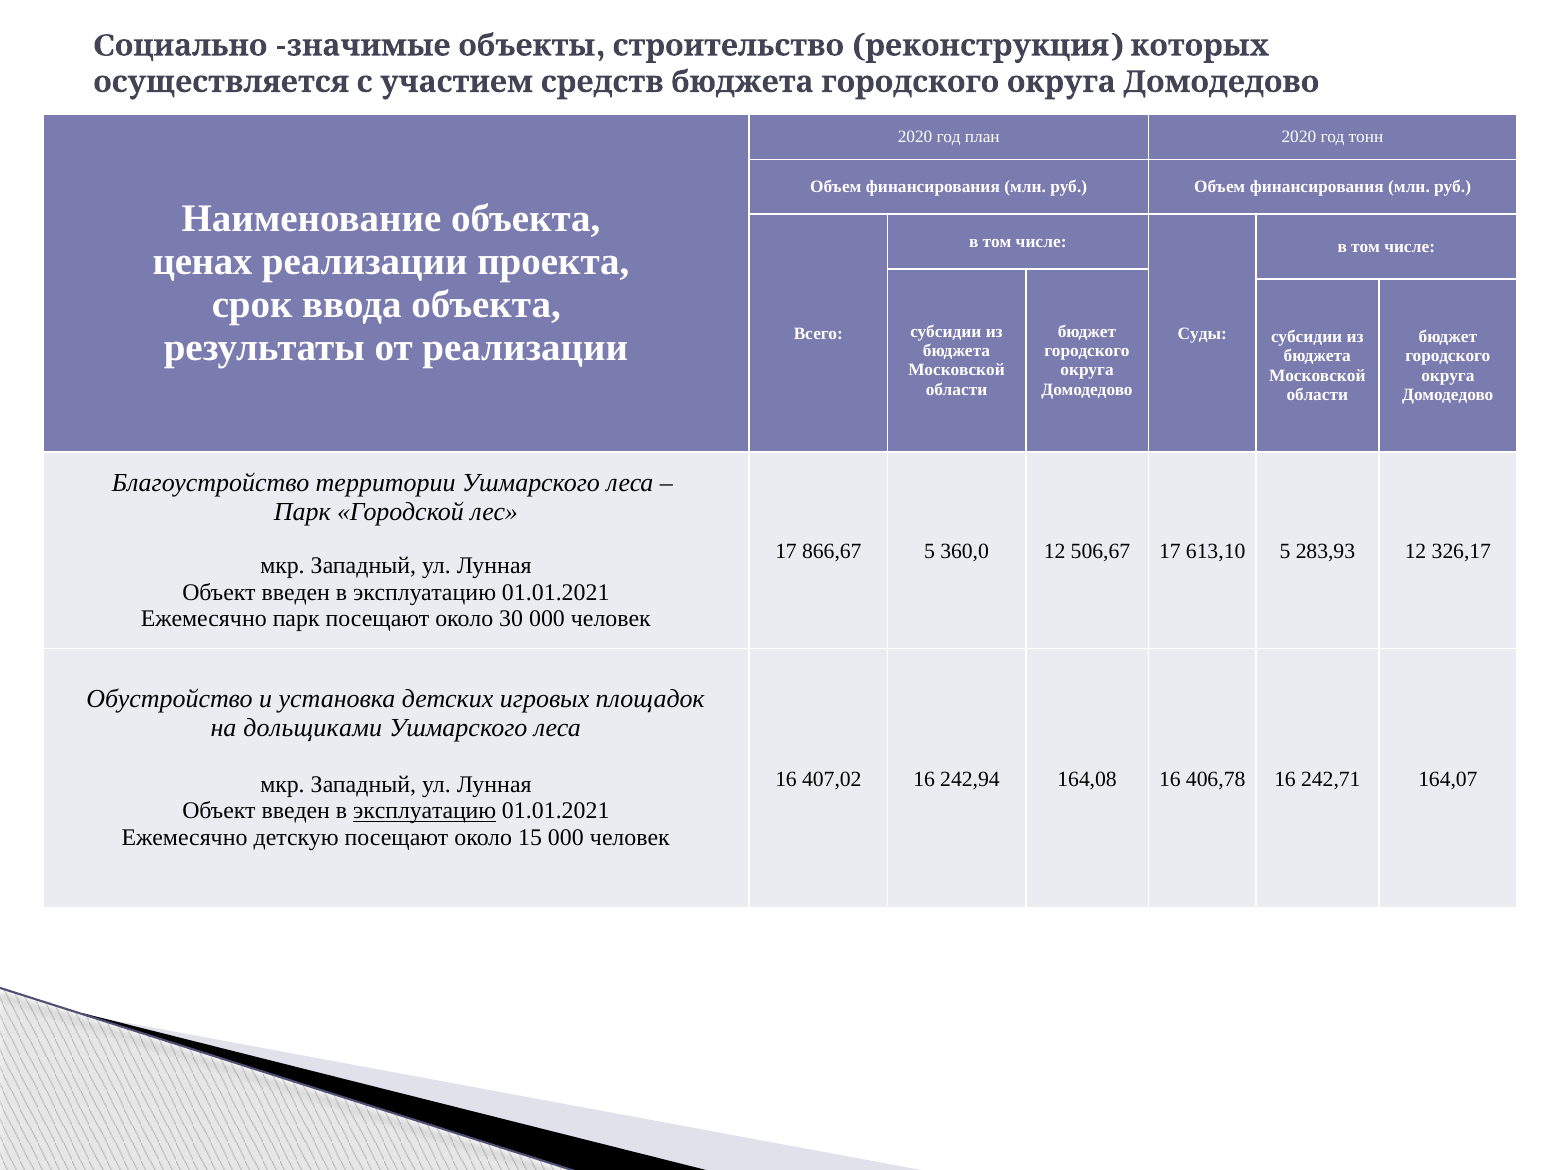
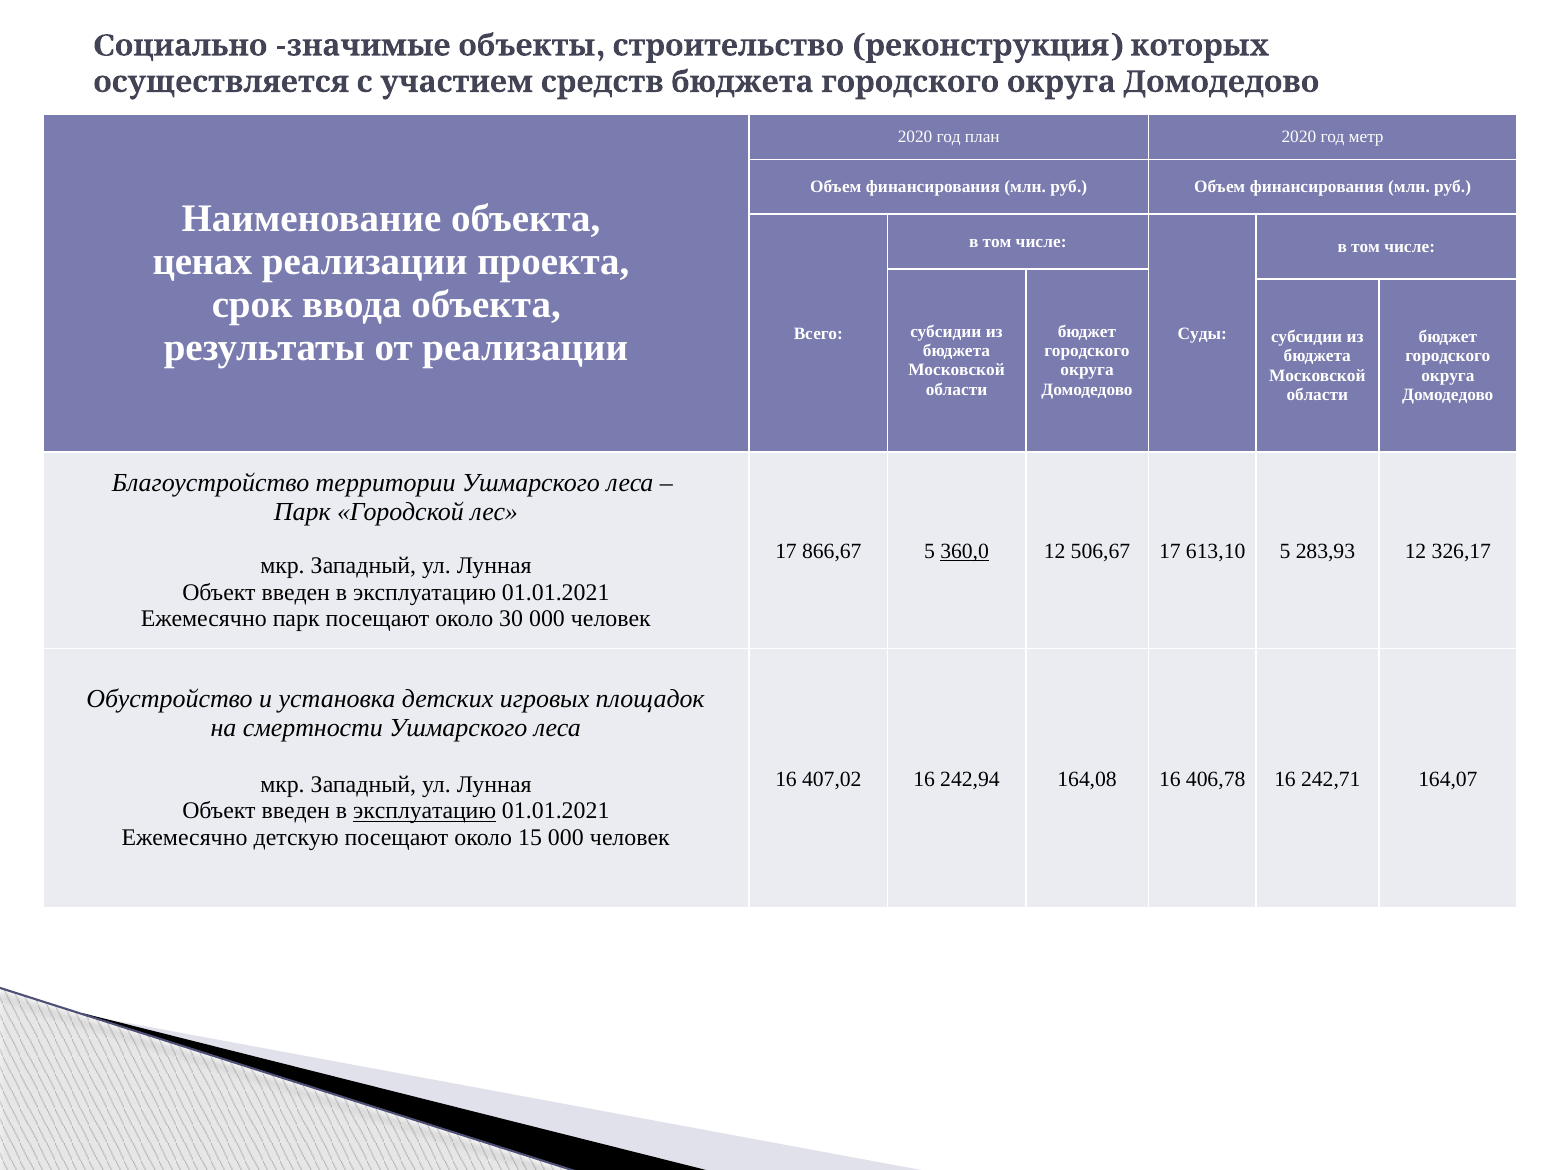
тонн: тонн -> метр
360,0 underline: none -> present
дольщиками: дольщиками -> смертности
